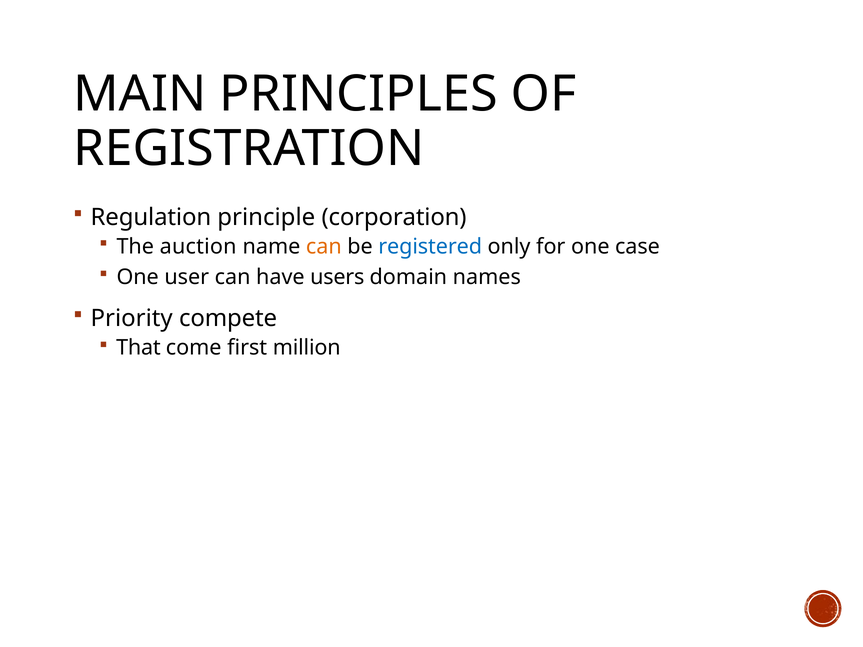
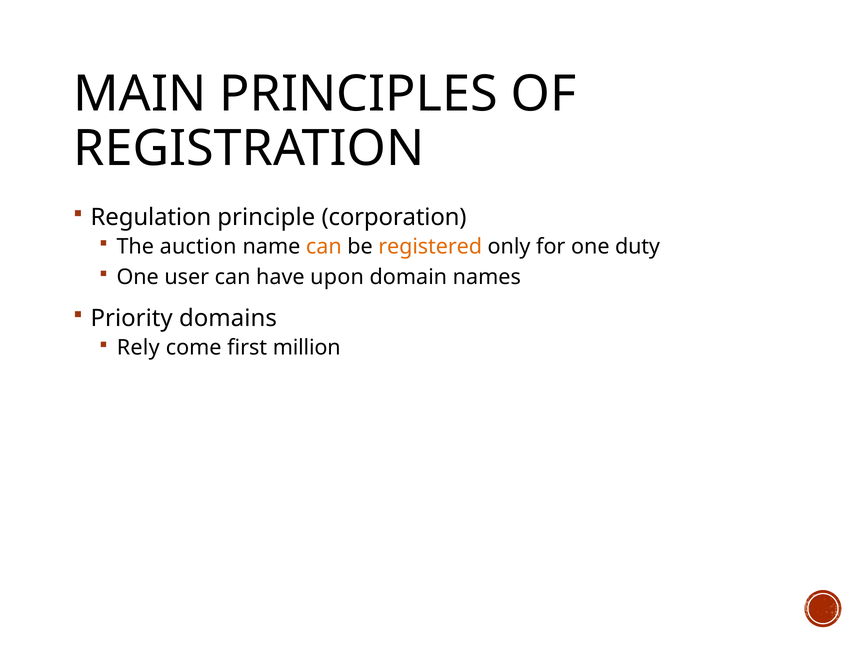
registered colour: blue -> orange
case: case -> duty
users: users -> upon
compete: compete -> domains
That: That -> Rely
